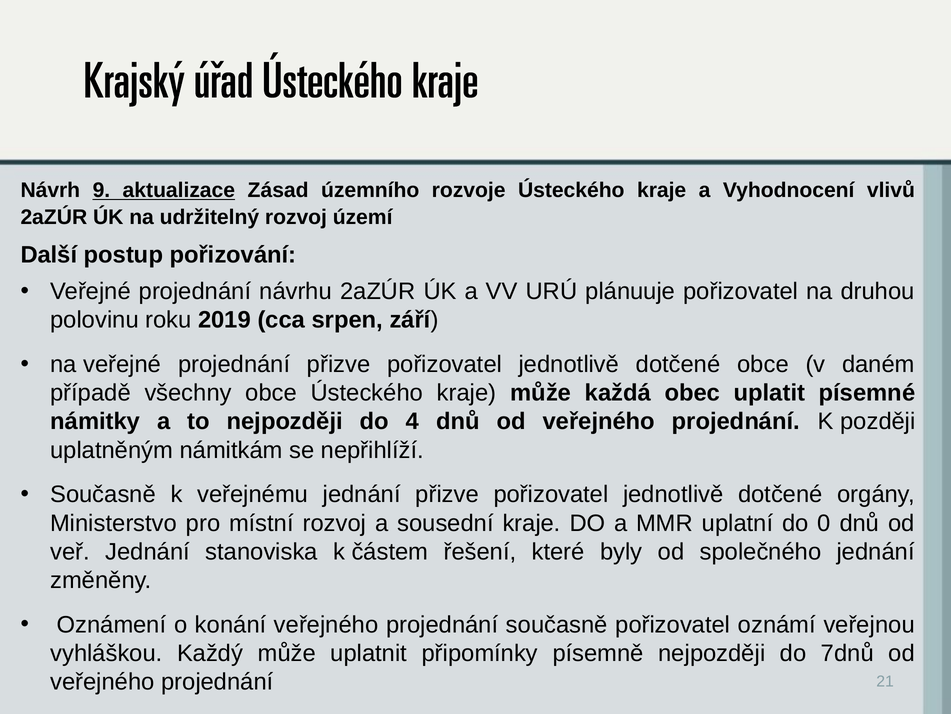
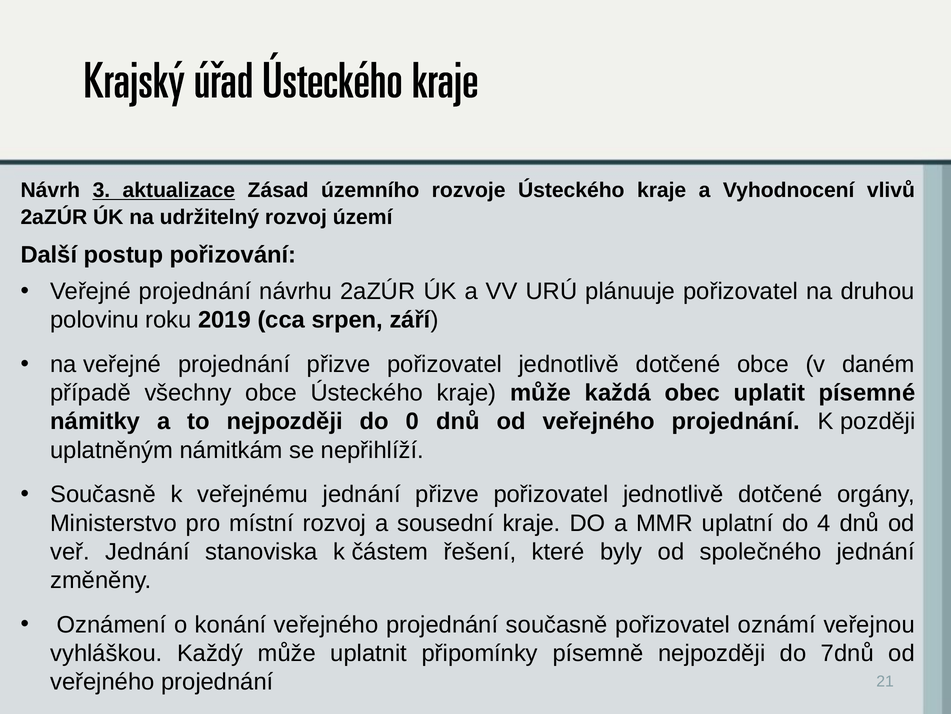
9: 9 -> 3
4: 4 -> 0
0: 0 -> 4
